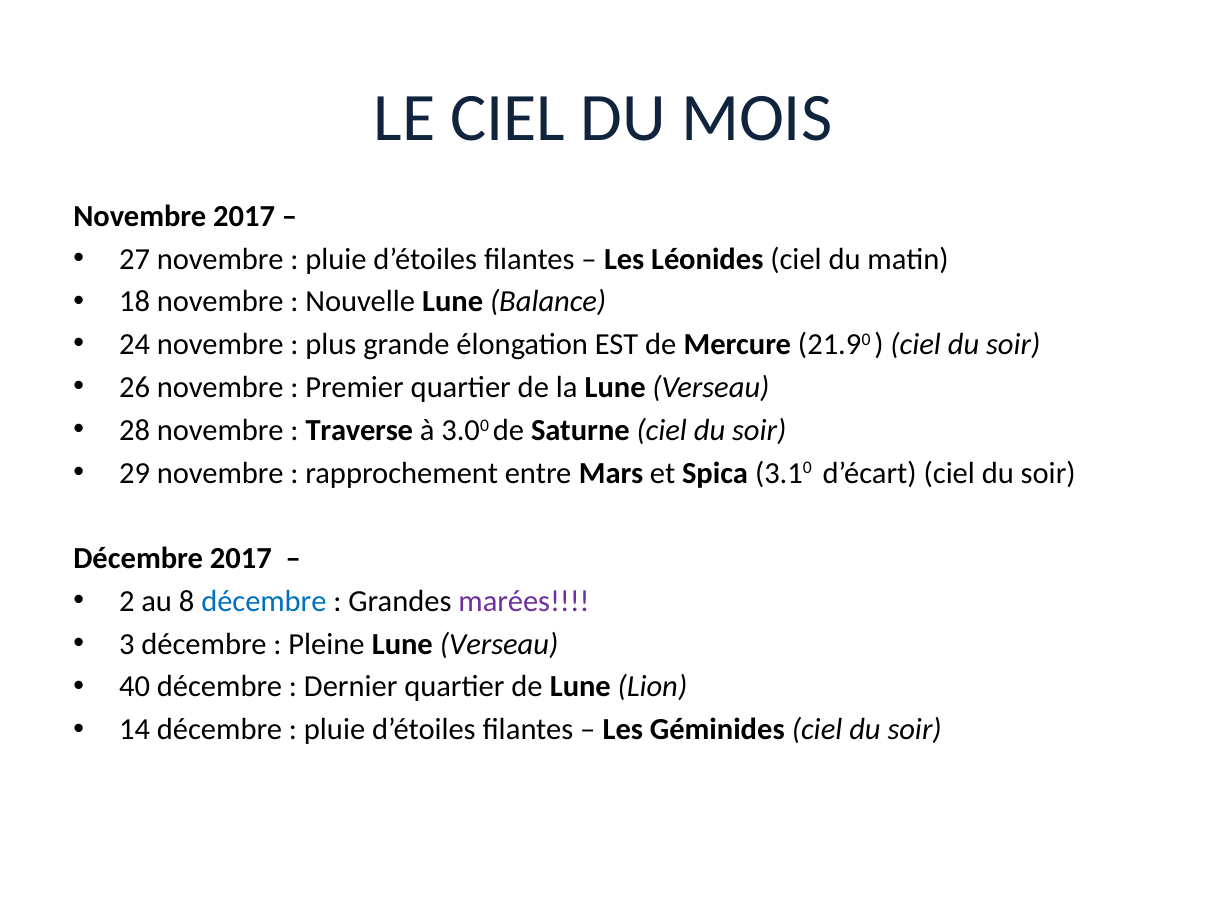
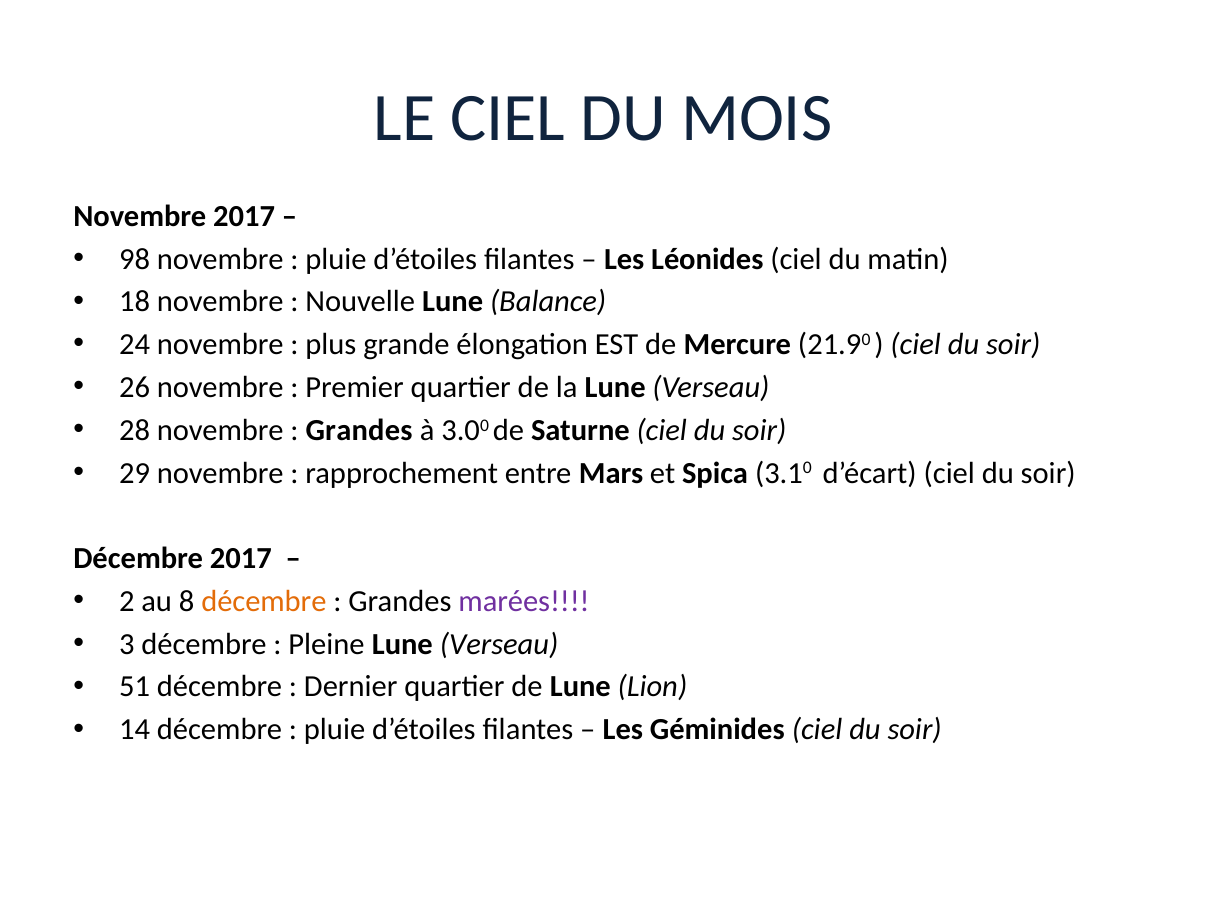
27: 27 -> 98
Traverse at (359, 430): Traverse -> Grandes
décembre at (264, 601) colour: blue -> orange
40: 40 -> 51
